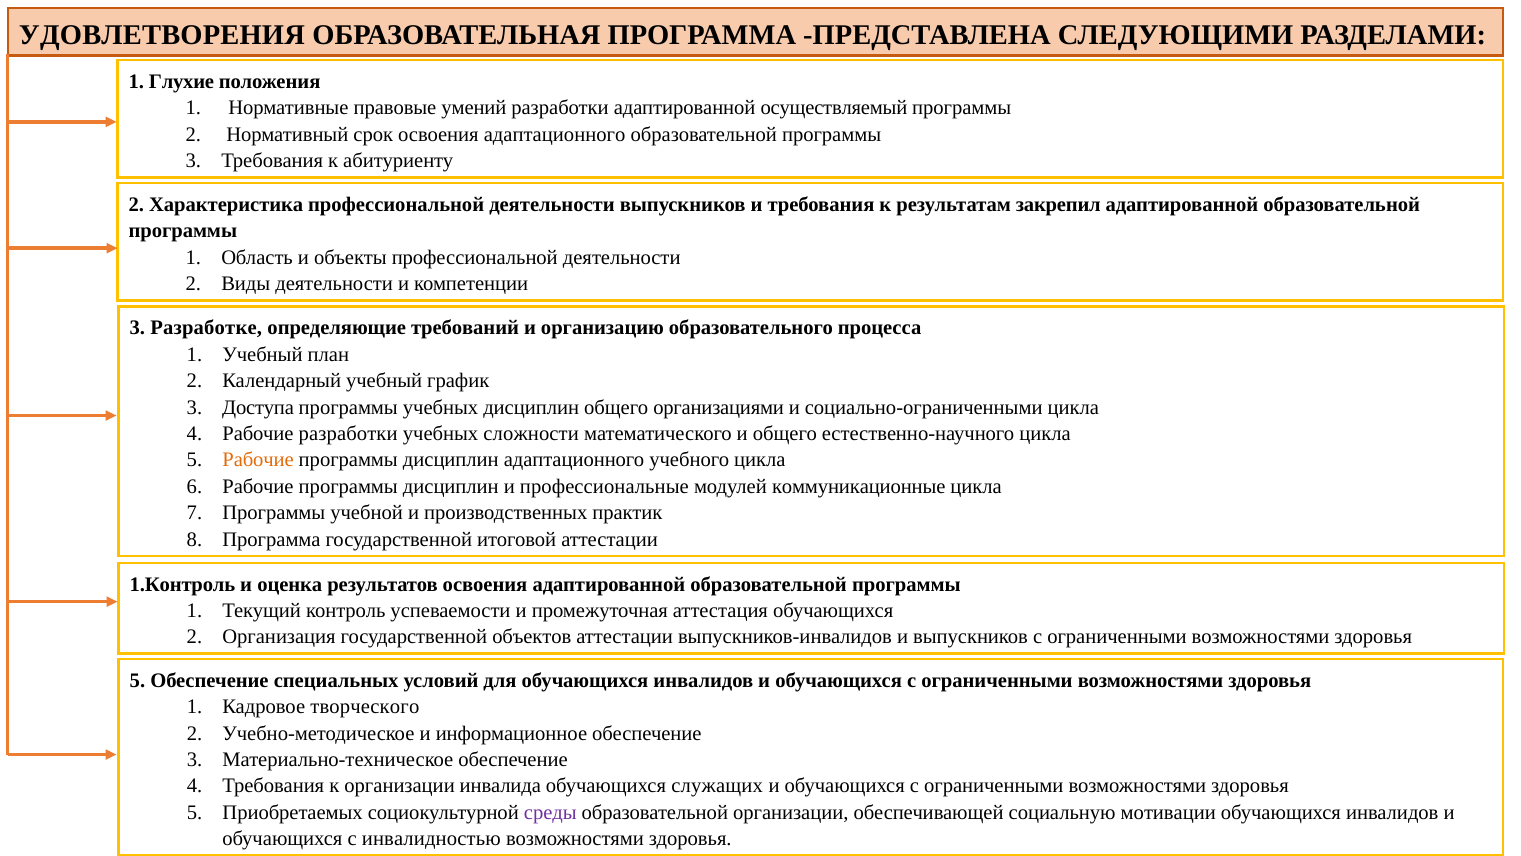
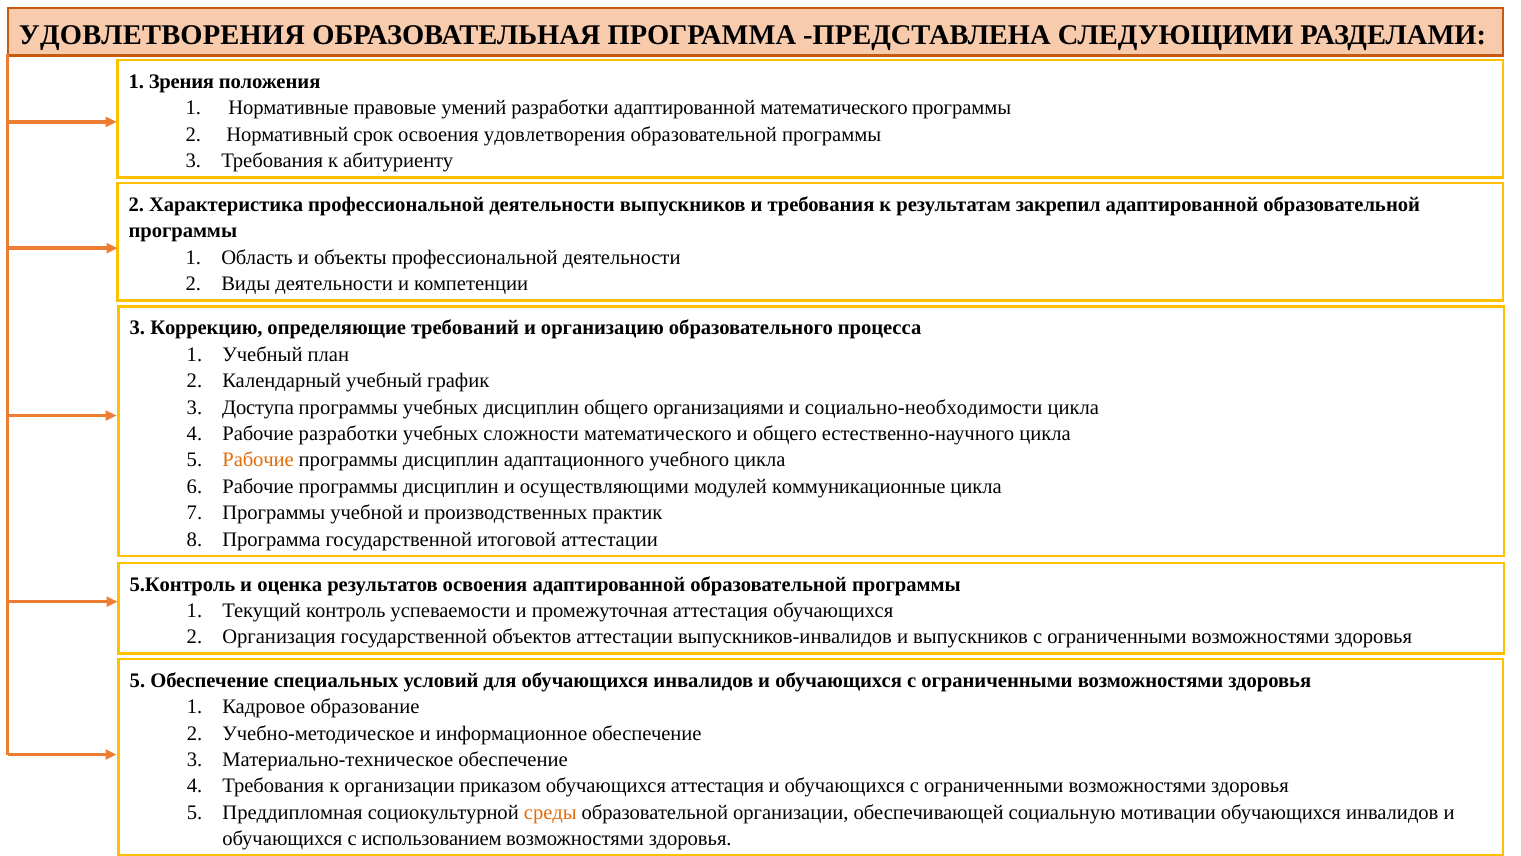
Глухие: Глухие -> Зрения
адаптированной осуществляемый: осуществляемый -> математического
освоения адаптационного: адаптационного -> удовлетворения
Разработке: Разработке -> Коррекцию
социально-ограниченными: социально-ограниченными -> социально-необходимости
профессиональные: профессиональные -> осуществляющими
1.Контроль: 1.Контроль -> 5.Контроль
творческого: творческого -> образование
инвалида: инвалида -> приказом
обучающихся служащих: служащих -> аттестация
Приобретаемых: Приобретаемых -> Преддипломная
среды colour: purple -> orange
инвалидностью: инвалидностью -> использованием
